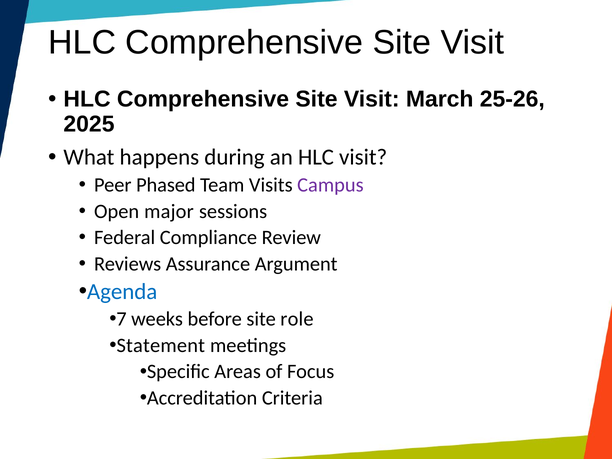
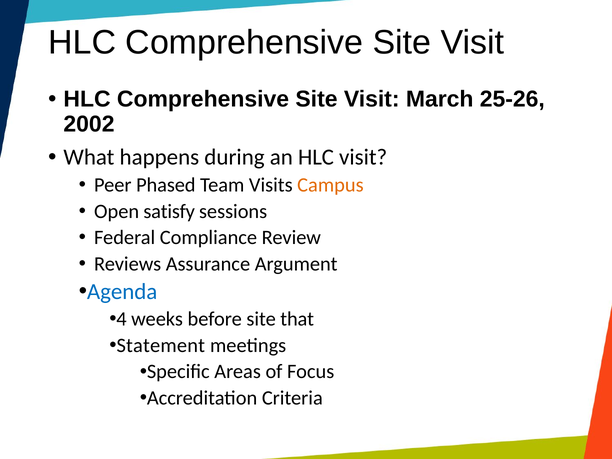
2025: 2025 -> 2002
Campus colour: purple -> orange
major: major -> satisfy
7: 7 -> 4
role: role -> that
